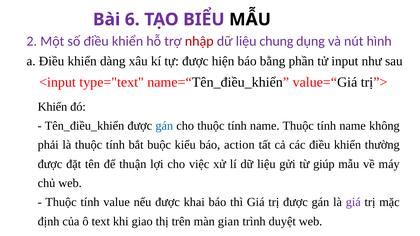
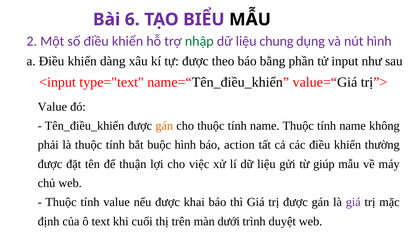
nhập colour: red -> green
hiện: hiện -> theo
Khiển at (52, 107): Khiển -> Value
gán at (164, 126) colour: blue -> orange
buộc kiểu: kiểu -> hình
giao: giao -> cuối
gian: gian -> dưới
